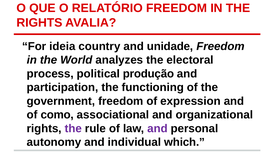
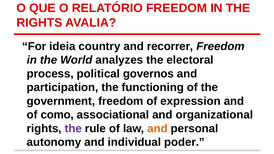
unidade: unidade -> recorrer
produção: produção -> governos
and at (157, 129) colour: purple -> orange
which: which -> poder
